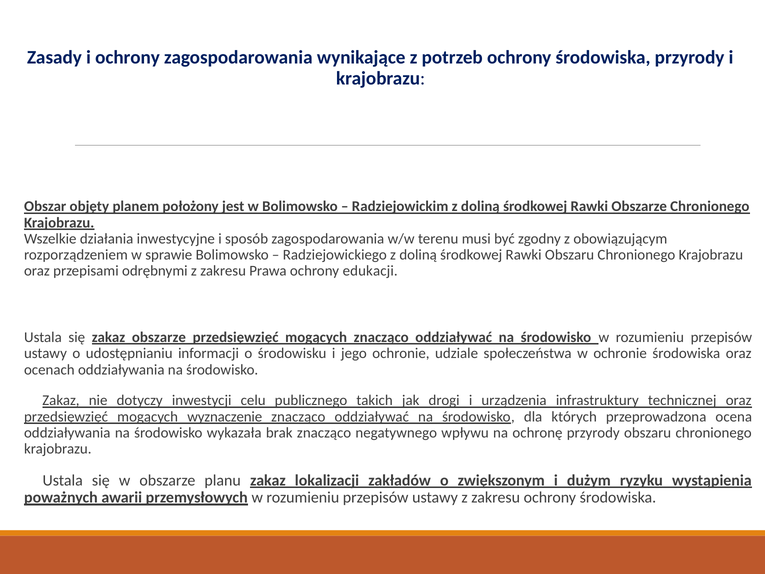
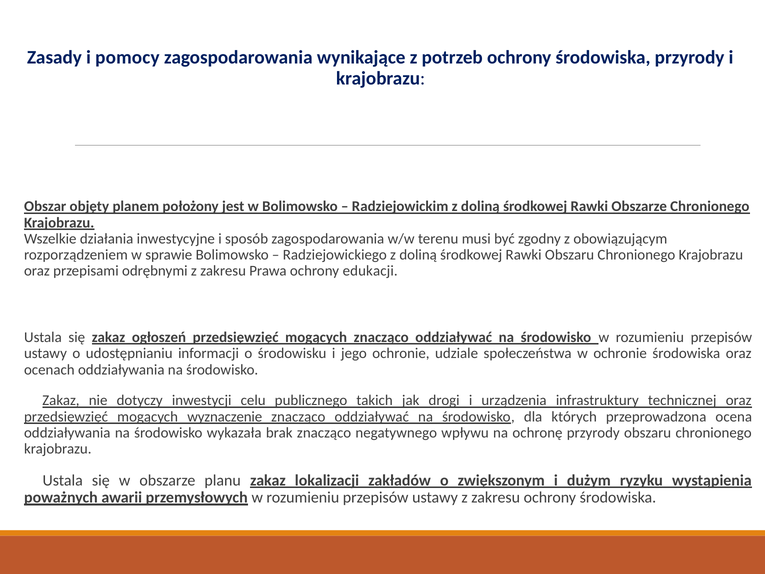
i ochrony: ochrony -> pomocy
zakaz obszarze: obszarze -> ogłoszeń
